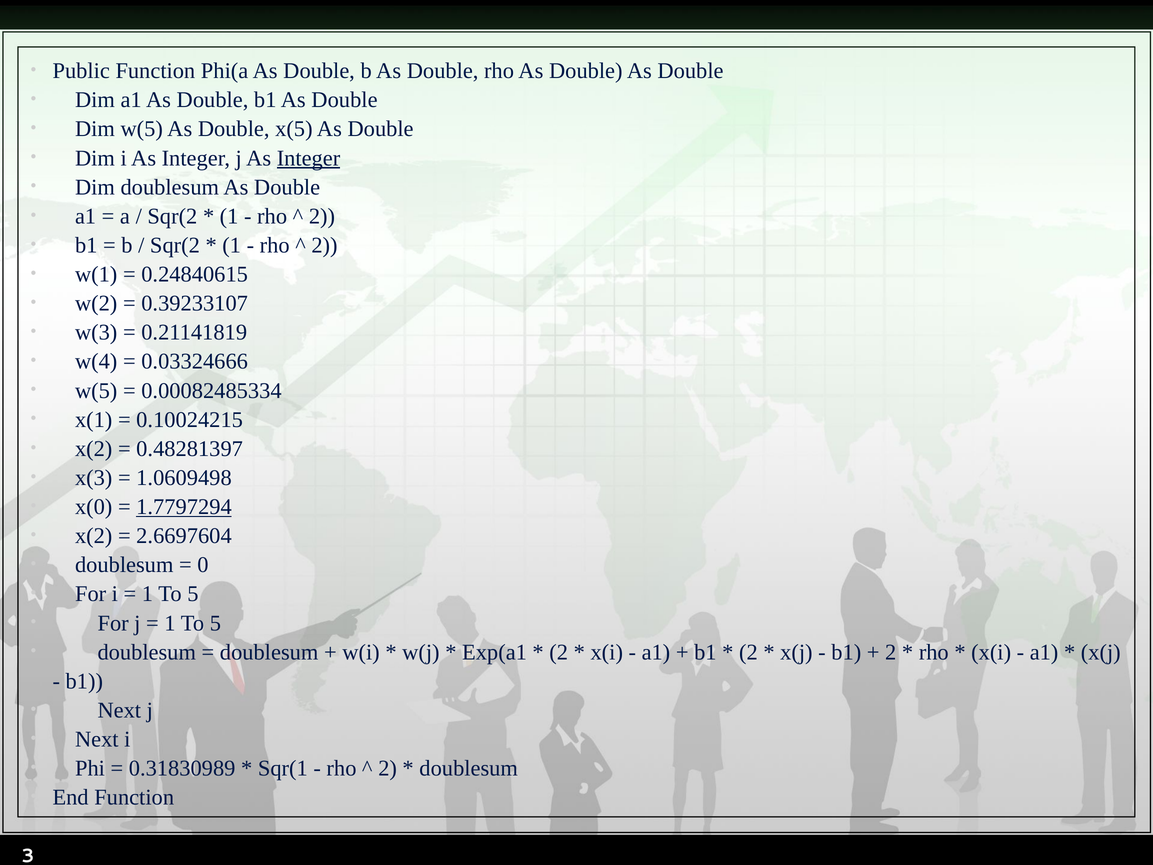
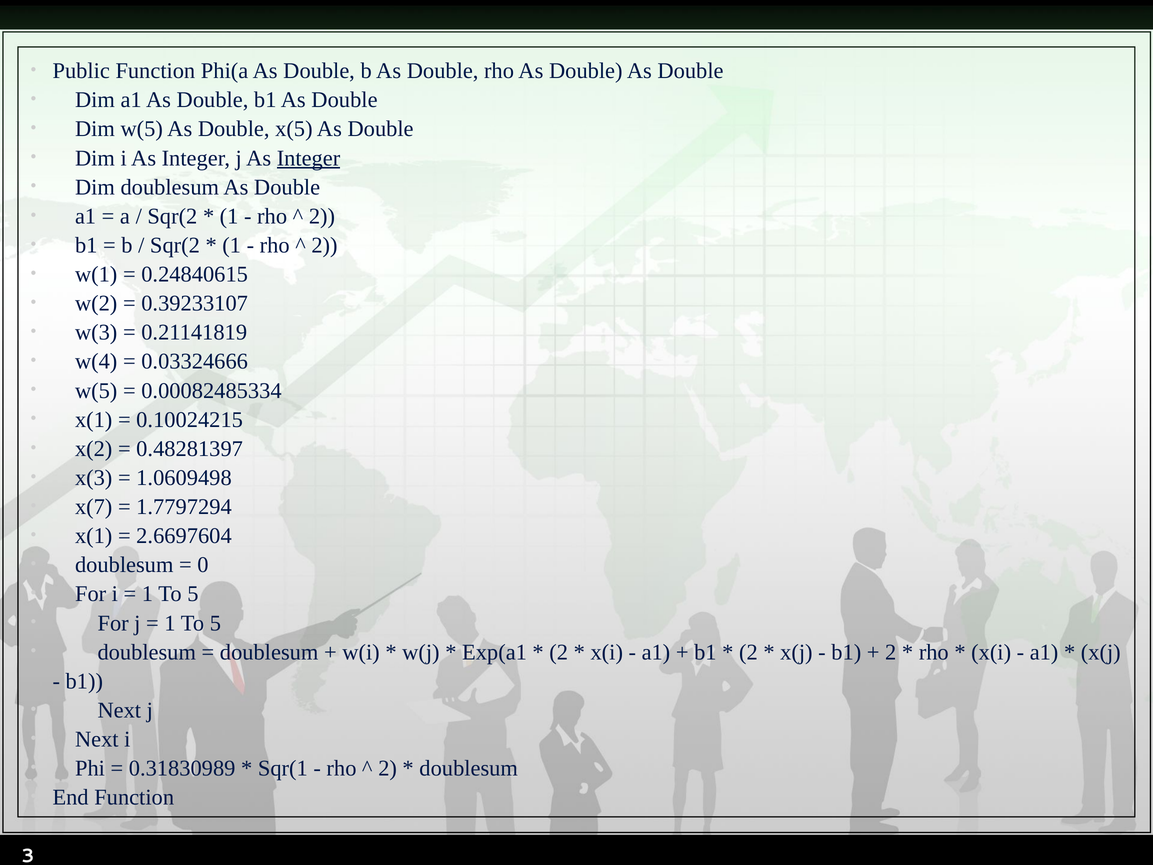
x(0: x(0 -> x(7
1.7797294 underline: present -> none
x(2 at (94, 536): x(2 -> x(1
